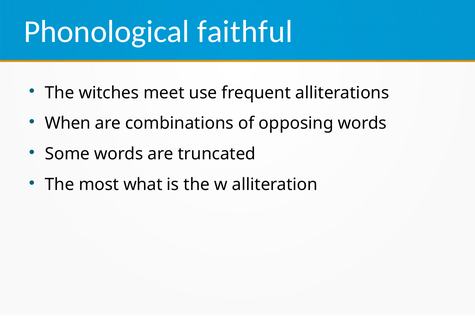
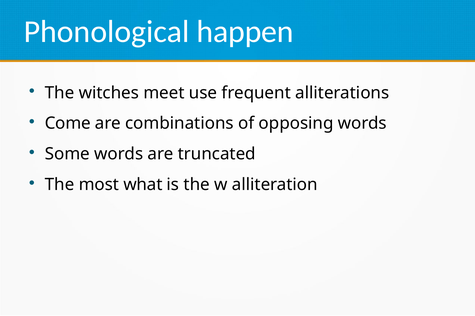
faithful: faithful -> happen
When: When -> Come
